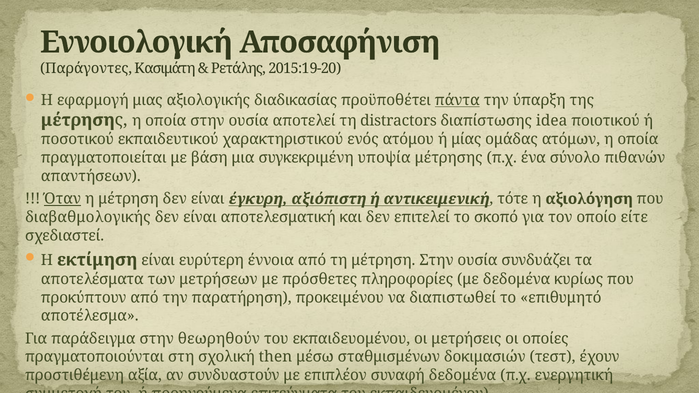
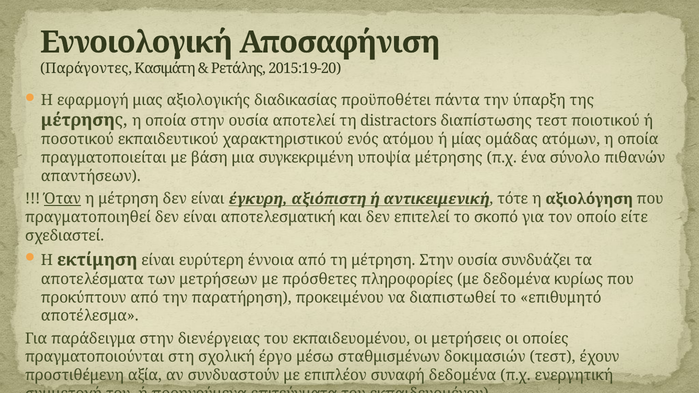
πάντα underline: present -> none
διαπίστωσης idea: idea -> τεστ
διαβαθμολογικής: διαβαθμολογικής -> πραγματοποιηθεί
θεωρηθούν: θεωρηθούν -> διενέργειας
then: then -> έργο
